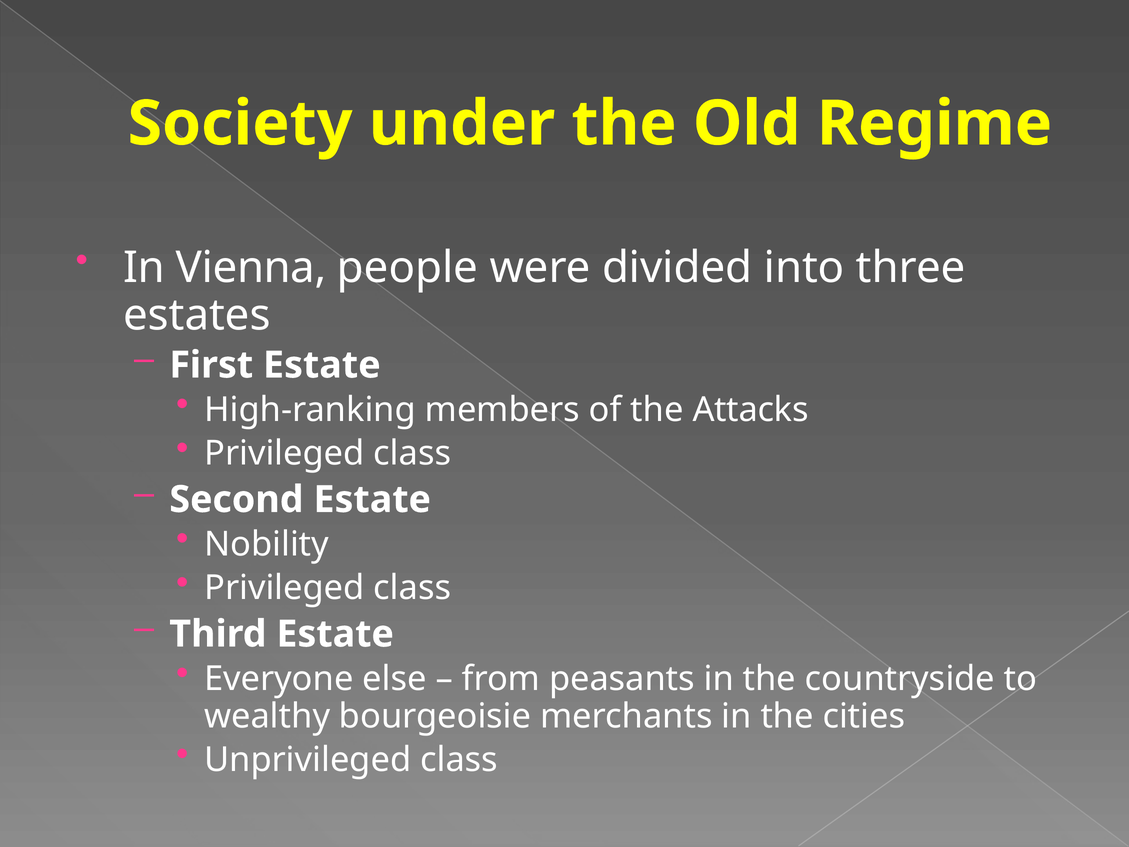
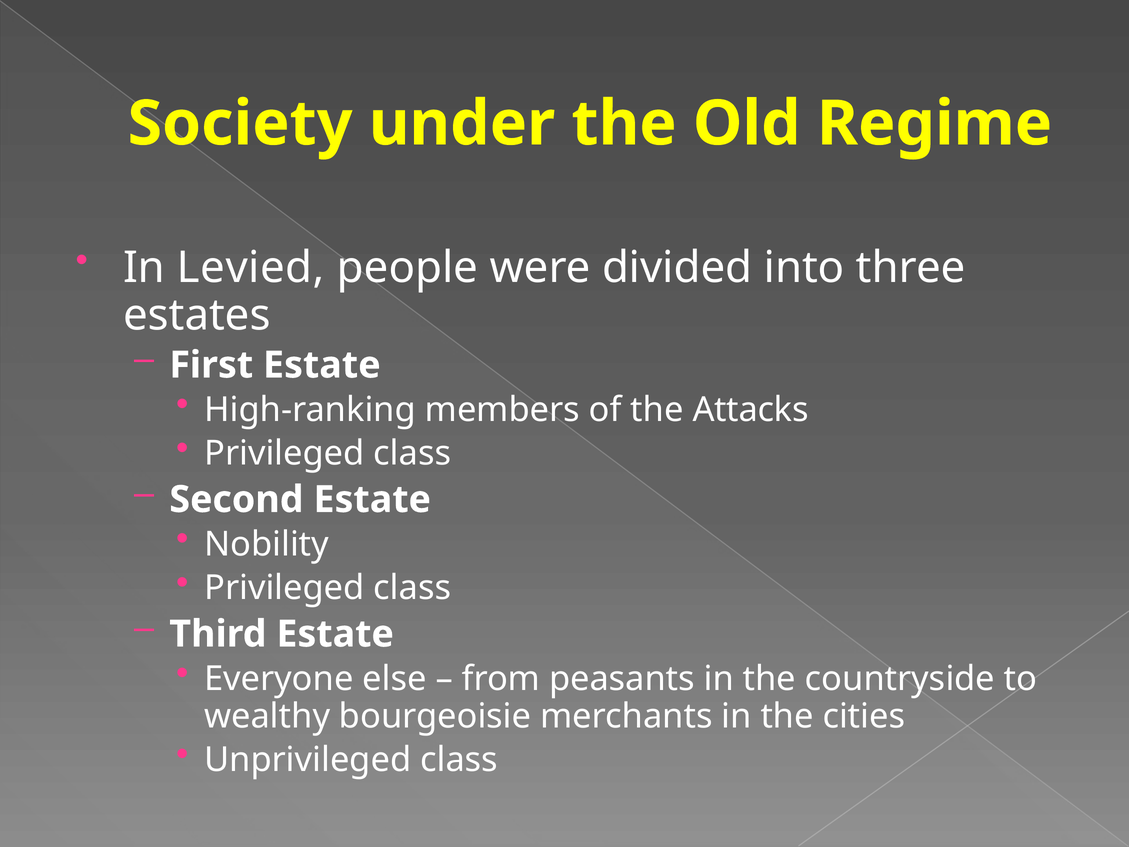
Vienna: Vienna -> Levied
